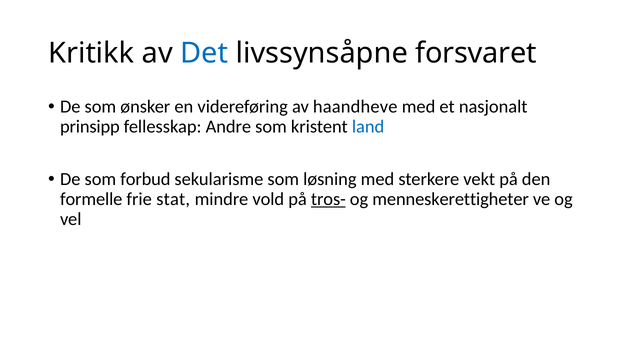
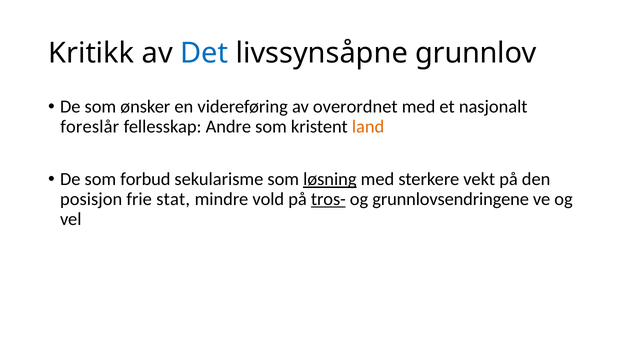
forsvaret: forsvaret -> grunnlov
haandheve: haandheve -> overordnet
prinsipp: prinsipp -> foreslår
land colour: blue -> orange
løsning underline: none -> present
formelle: formelle -> posisjon
menneskerettigheter: menneskerettigheter -> grunnlovsendringene
